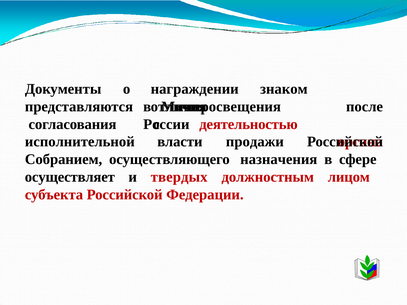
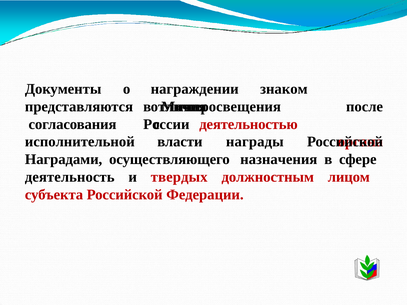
продажи: продажи -> награды
Собранием: Собранием -> Наградами
осуществляет: осуществляет -> деятельность
